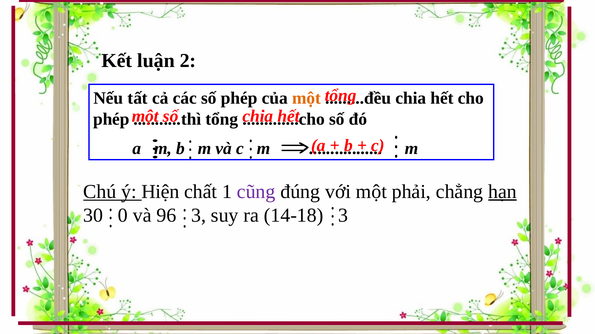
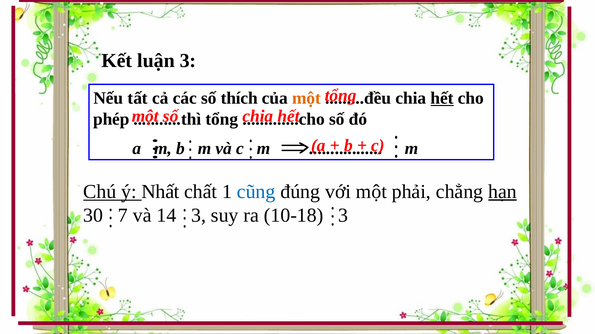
luận 2: 2 -> 3
số phép: phép -> thích
hết at (442, 98) underline: none -> present
Hiện: Hiện -> Nhất
cũng colour: purple -> blue
0: 0 -> 7
96: 96 -> 14
14-18: 14-18 -> 10-18
